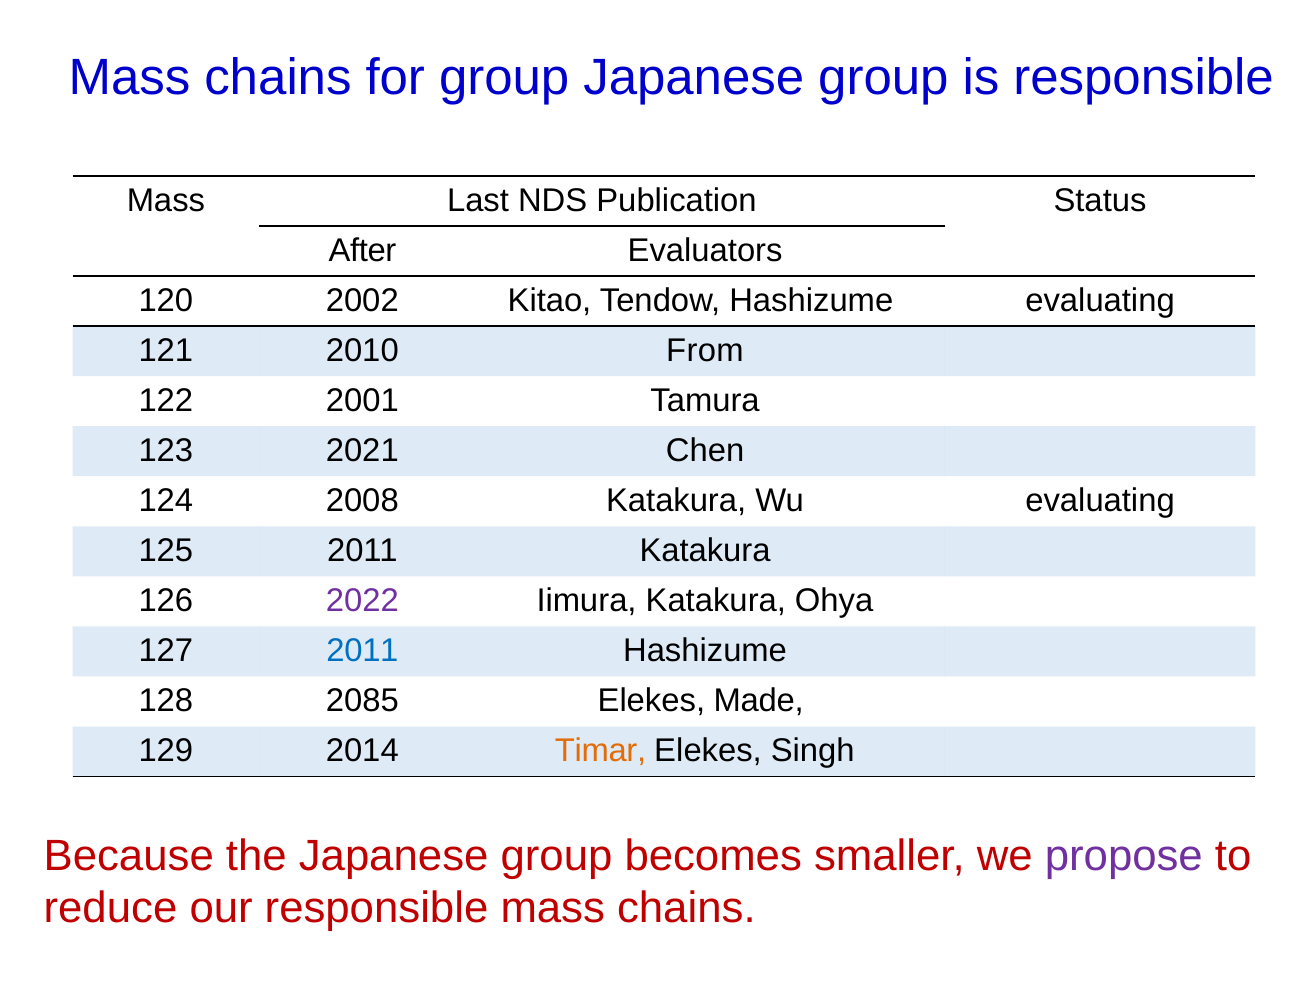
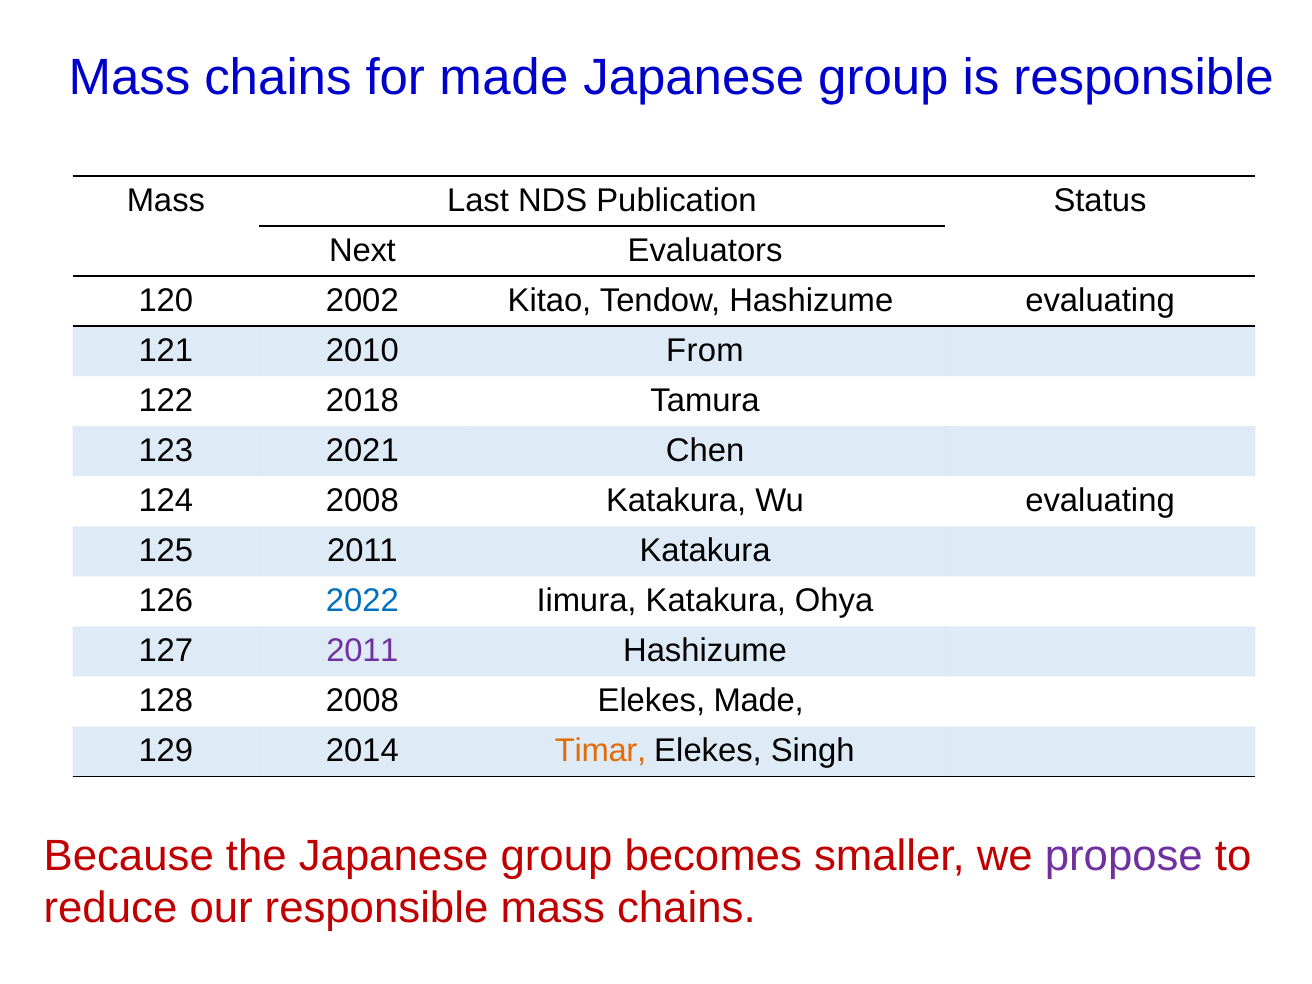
for group: group -> made
After: After -> Next
2001: 2001 -> 2018
2022 colour: purple -> blue
2011 at (362, 651) colour: blue -> purple
128 2085: 2085 -> 2008
